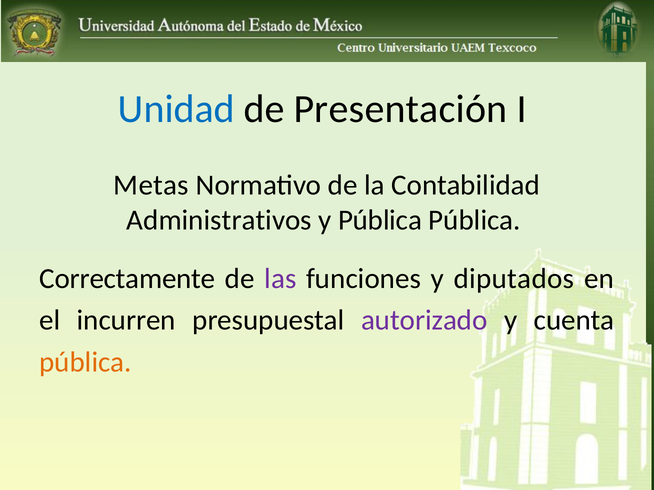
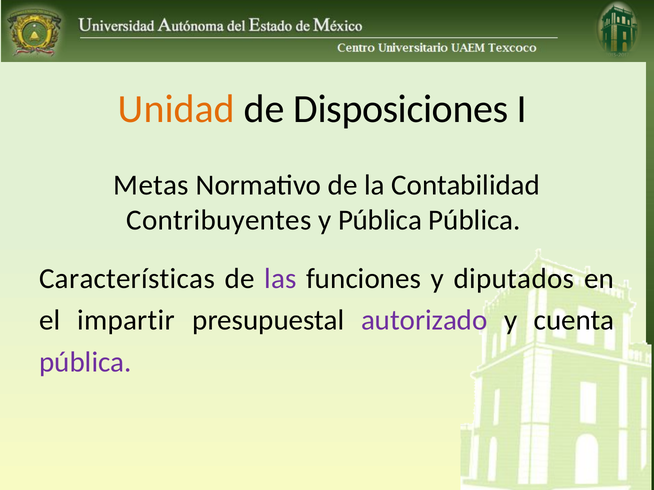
Unidad colour: blue -> orange
Presentación: Presentación -> Disposiciones
Administrativos: Administrativos -> Contribuyentes
Correctamente: Correctamente -> Características
incurren: incurren -> impartir
pública at (85, 362) colour: orange -> purple
